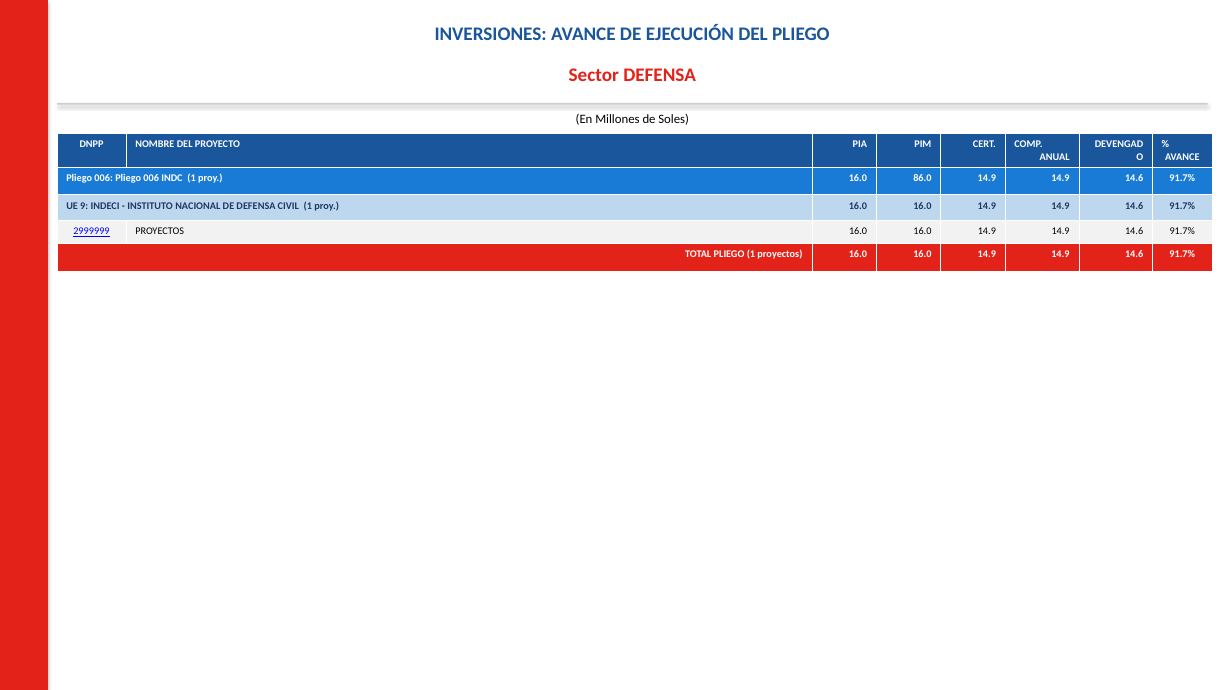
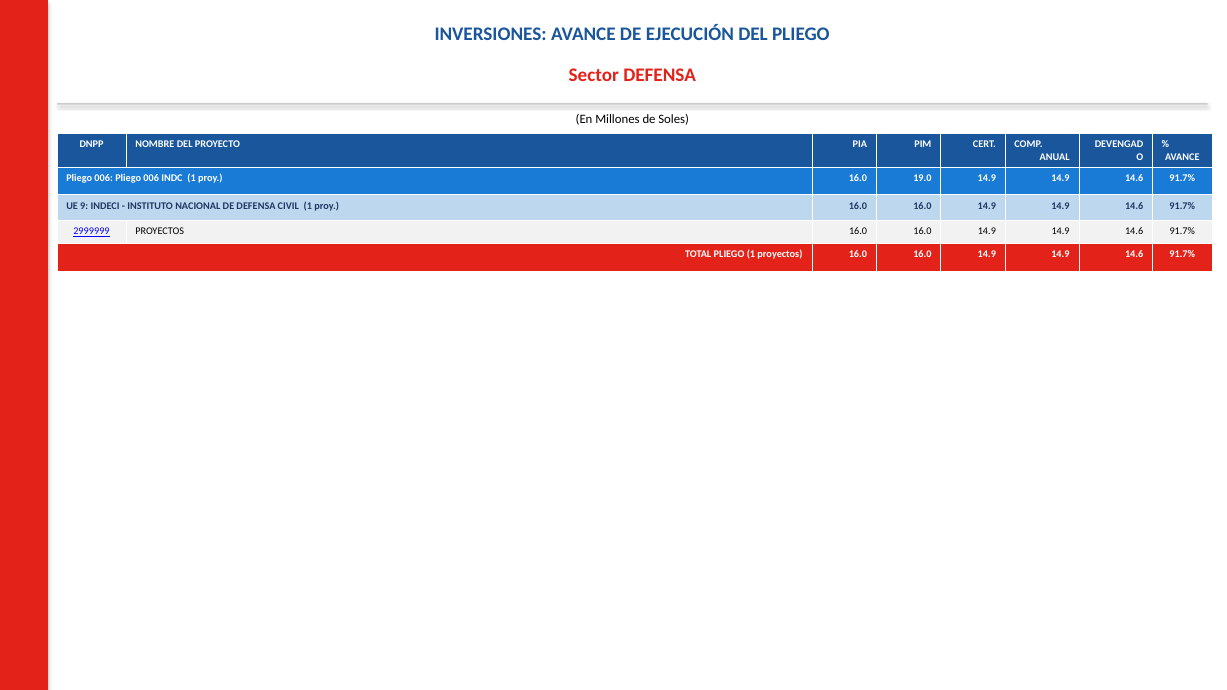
86.0: 86.0 -> 19.0
